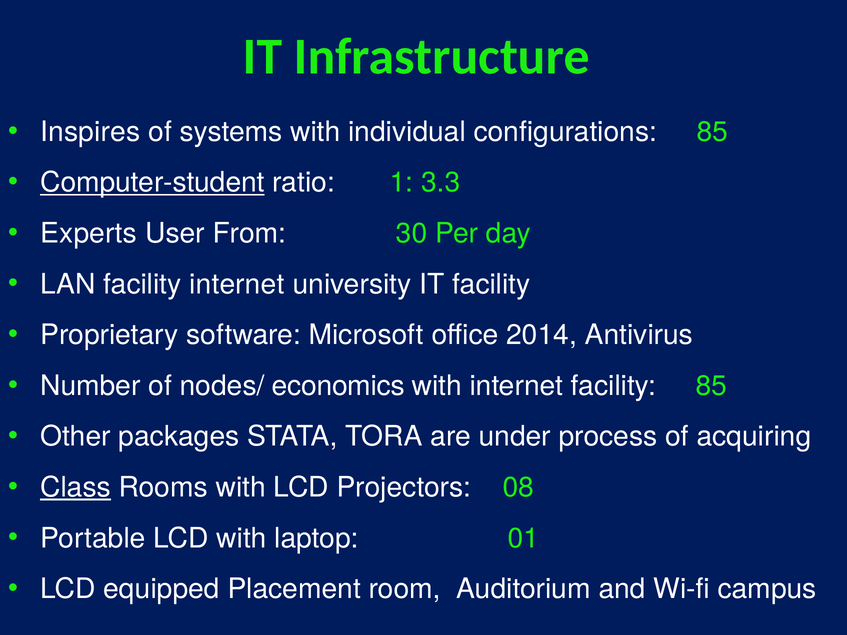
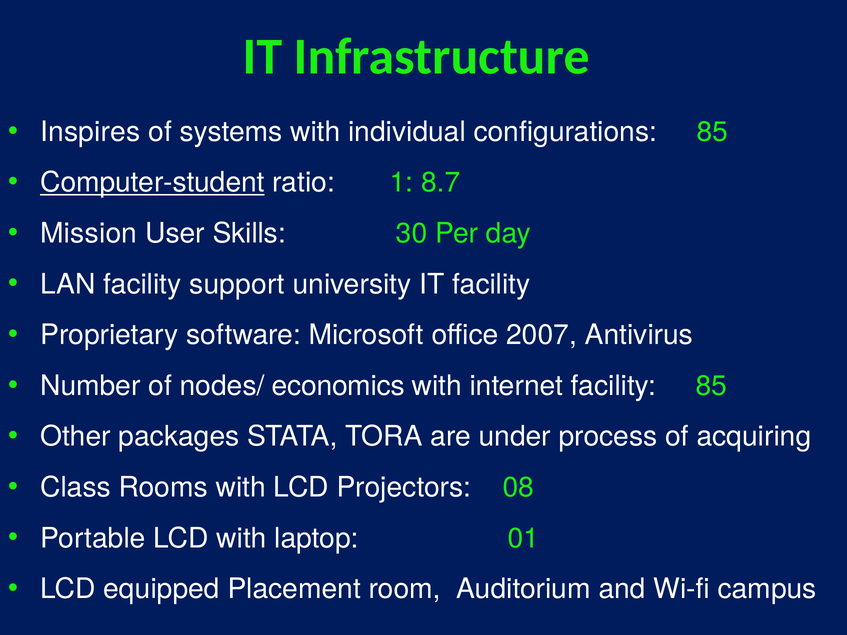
3.3: 3.3 -> 8.7
Experts: Experts -> Mission
From: From -> Skills
facility internet: internet -> support
2014: 2014 -> 2007
Class underline: present -> none
